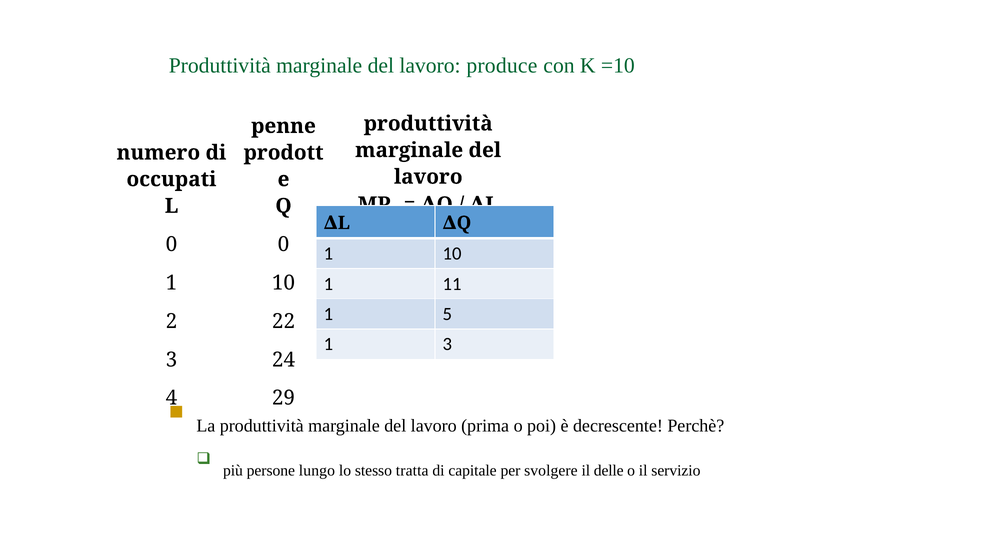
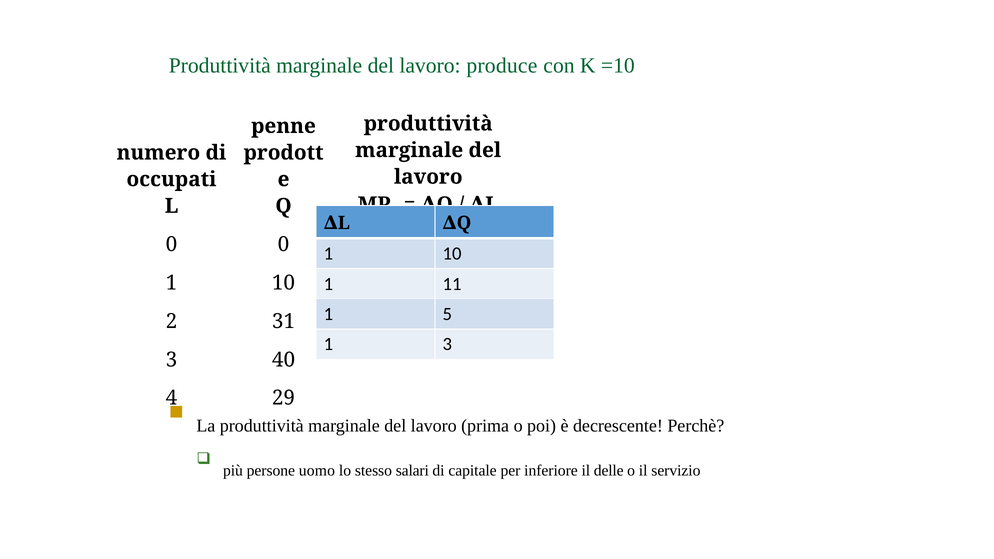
22: 22 -> 31
24: 24 -> 40
lungo: lungo -> uomo
tratta: tratta -> salari
svolgere: svolgere -> inferiore
